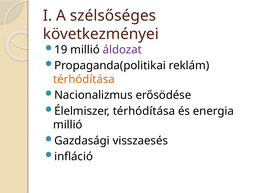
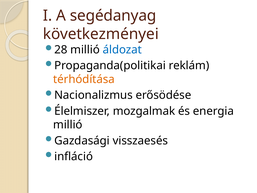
szélsőséges: szélsőséges -> segédanyag
19: 19 -> 28
áldozat colour: purple -> blue
Élelmiszer térhódítása: térhódítása -> mozgalmak
